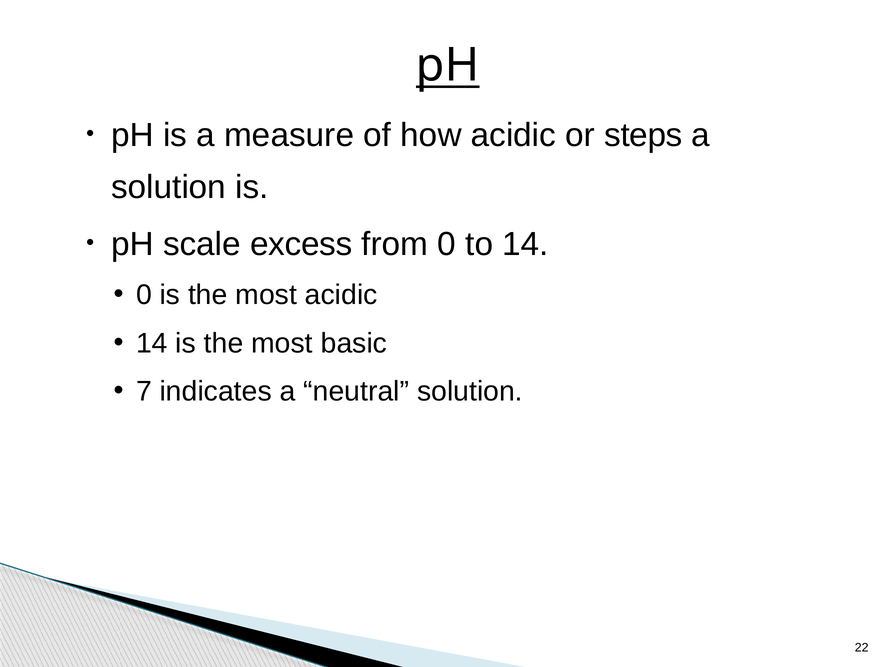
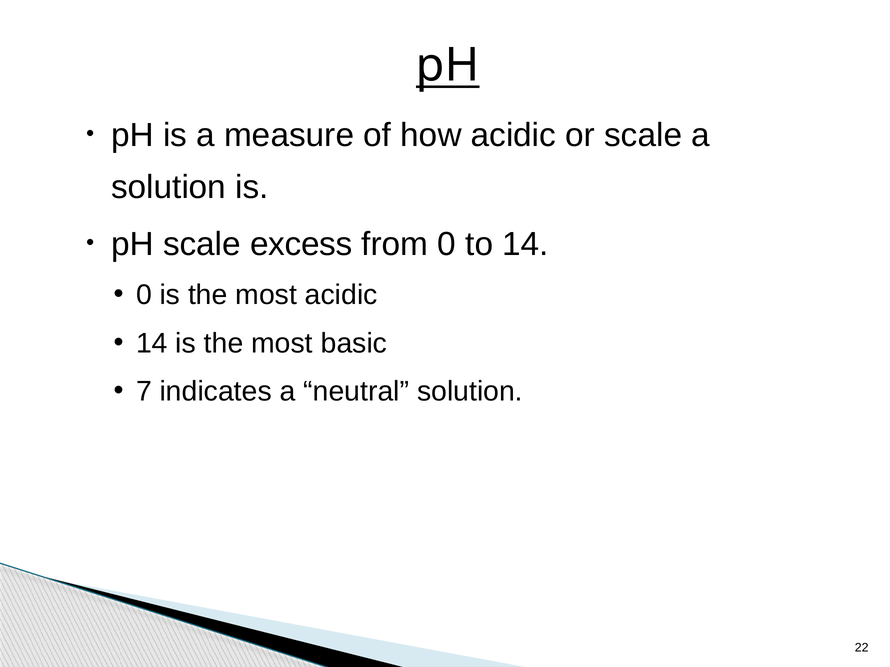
or steps: steps -> scale
